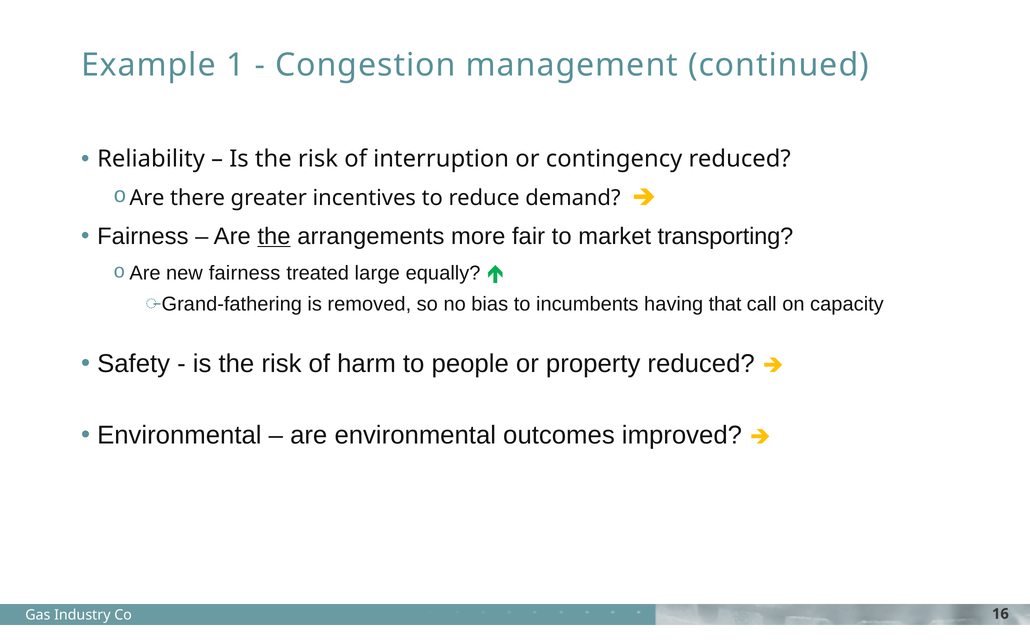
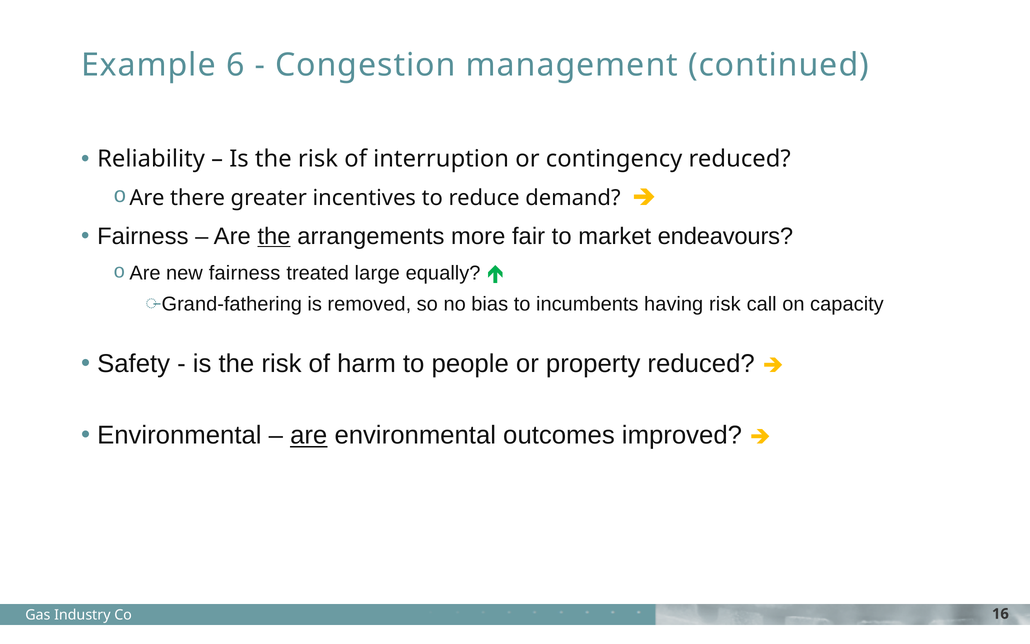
1: 1 -> 6
transporting: transporting -> endeavours
having that: that -> risk
are at (309, 435) underline: none -> present
